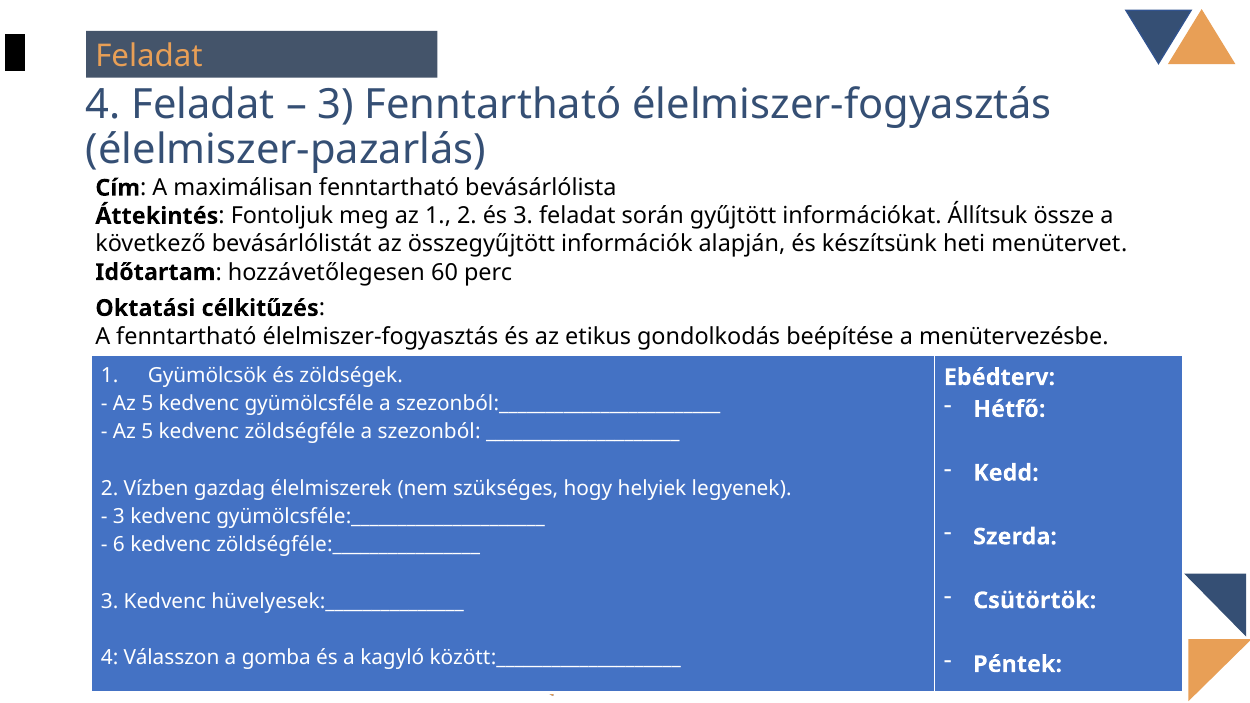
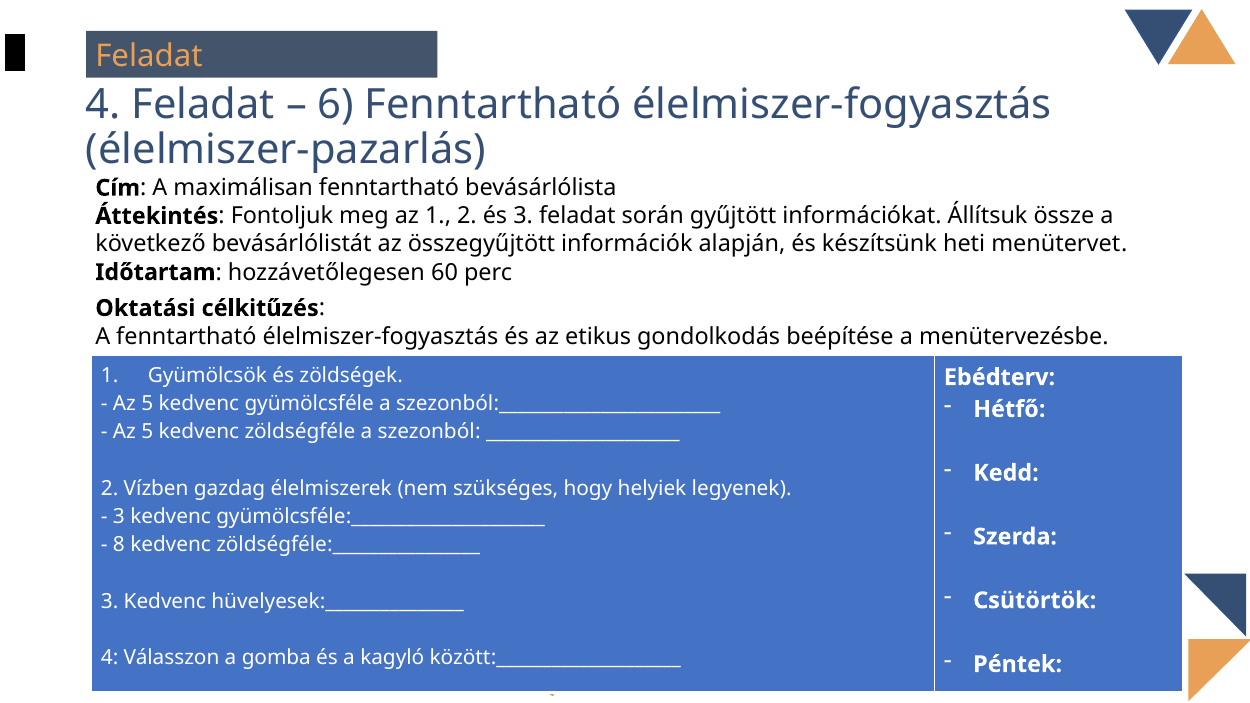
3 at (336, 104): 3 -> 6
6: 6 -> 8
